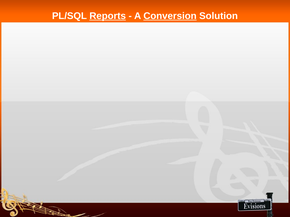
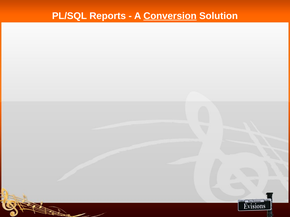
Reports underline: present -> none
